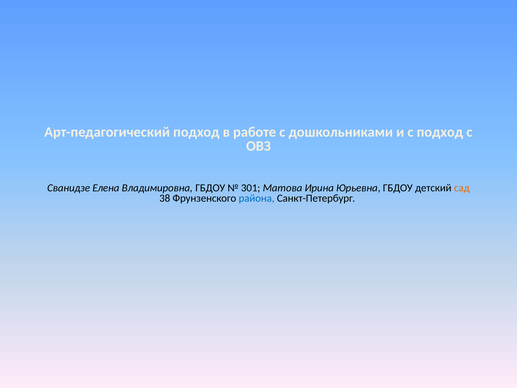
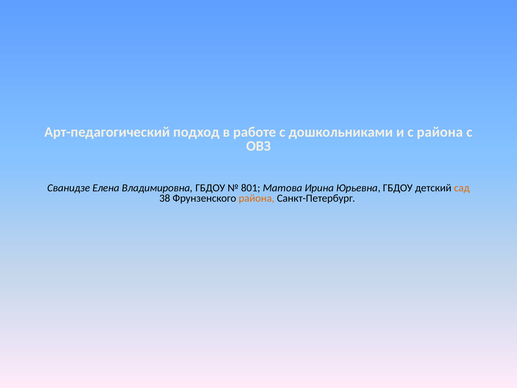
с подход: подход -> района
301: 301 -> 801
района at (257, 198) colour: blue -> orange
